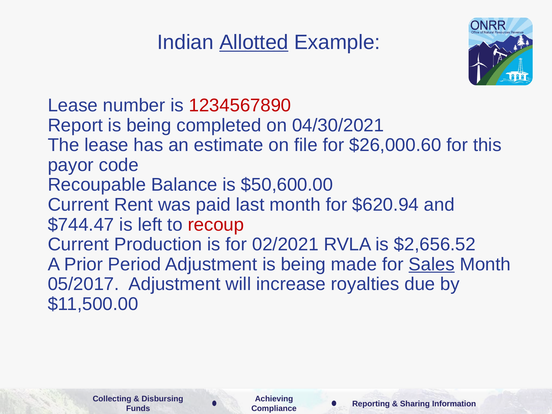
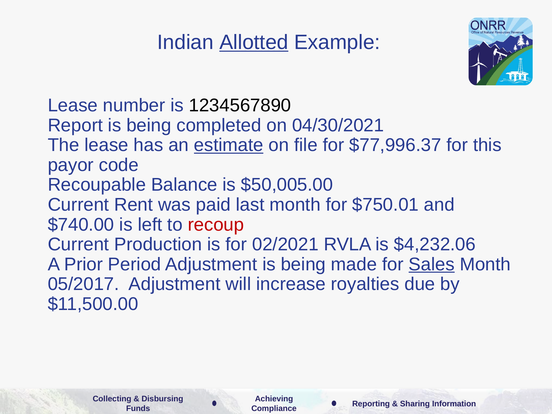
1234567890 colour: red -> black
estimate underline: none -> present
$26,000.60: $26,000.60 -> $77,996.37
$50,600.00: $50,600.00 -> $50,005.00
$620.94: $620.94 -> $750.01
$744.47: $744.47 -> $740.00
$2,656.52: $2,656.52 -> $4,232.06
